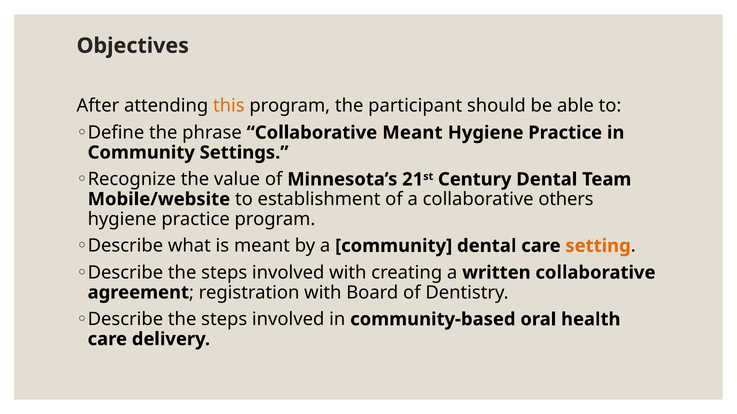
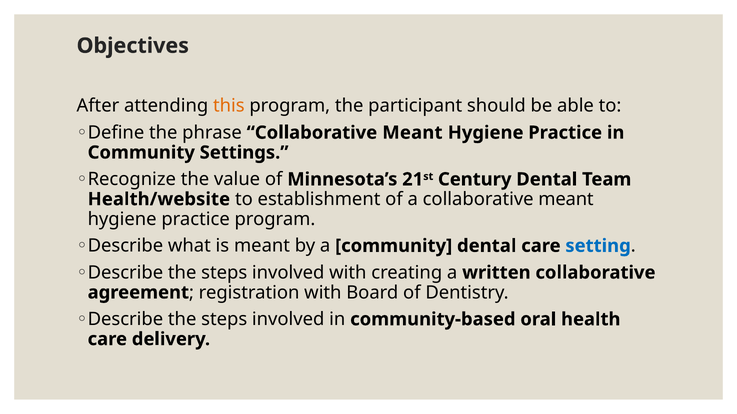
Mobile/website: Mobile/website -> Health/website
a collaborative others: others -> meant
setting colour: orange -> blue
